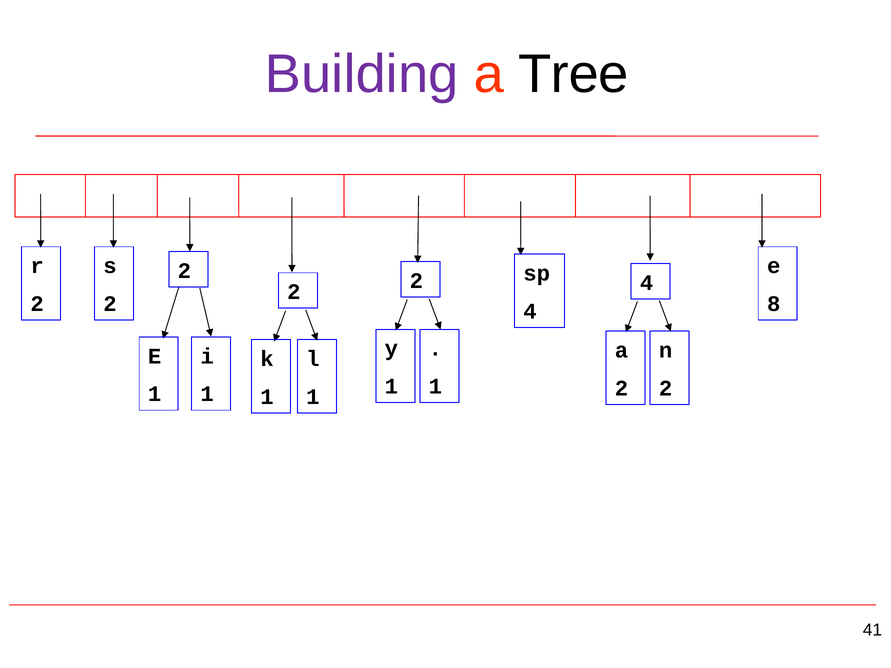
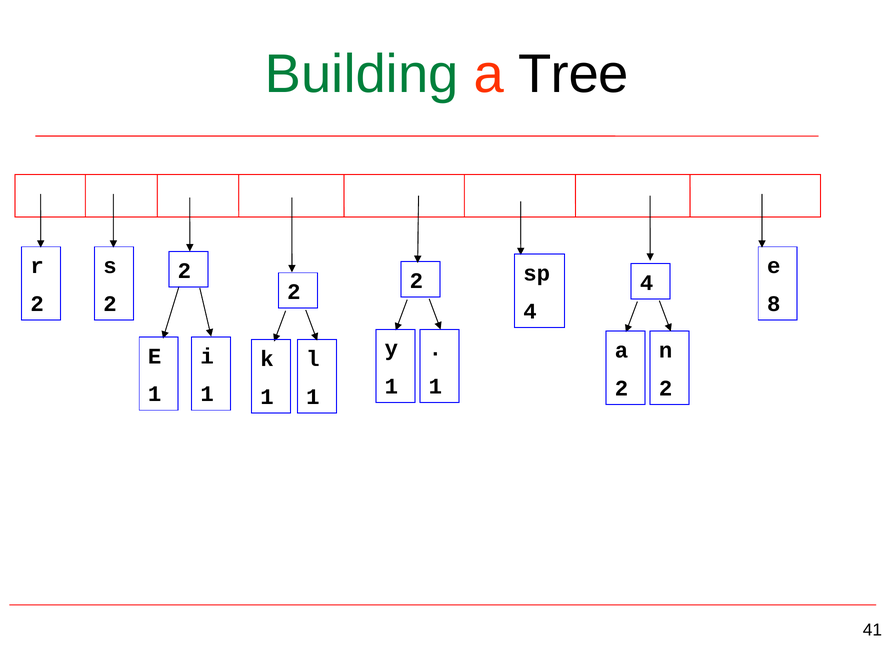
Building colour: purple -> green
